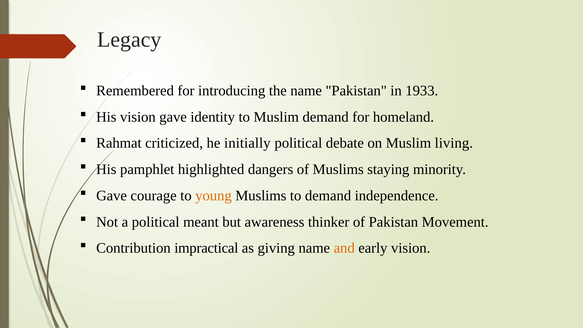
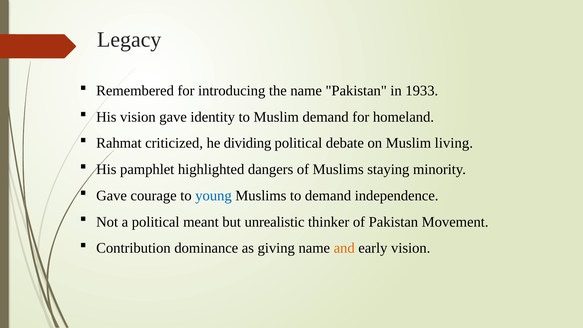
initially: initially -> dividing
young colour: orange -> blue
awareness: awareness -> unrealistic
impractical: impractical -> dominance
